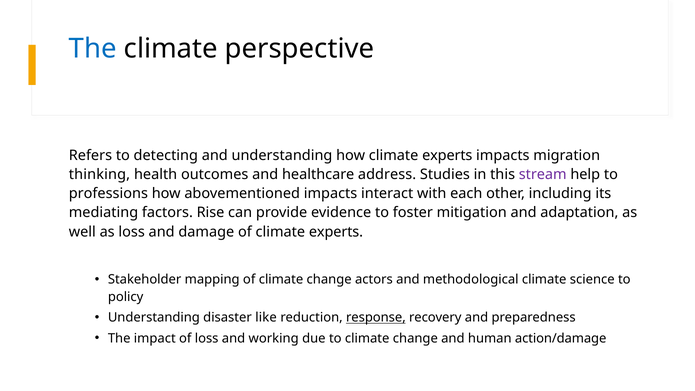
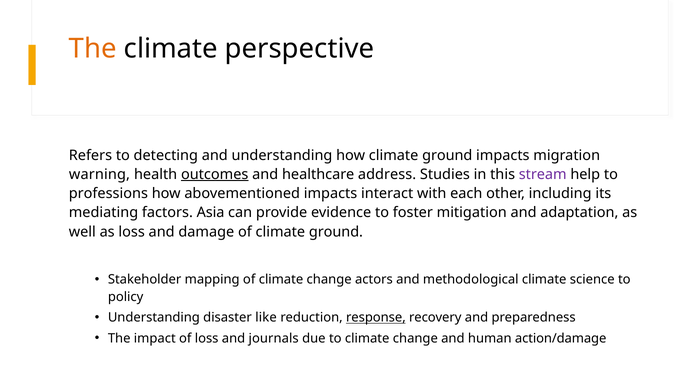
The at (93, 49) colour: blue -> orange
how climate experts: experts -> ground
thinking: thinking -> warning
outcomes underline: none -> present
Rise: Rise -> Asia
of climate experts: experts -> ground
working: working -> journals
